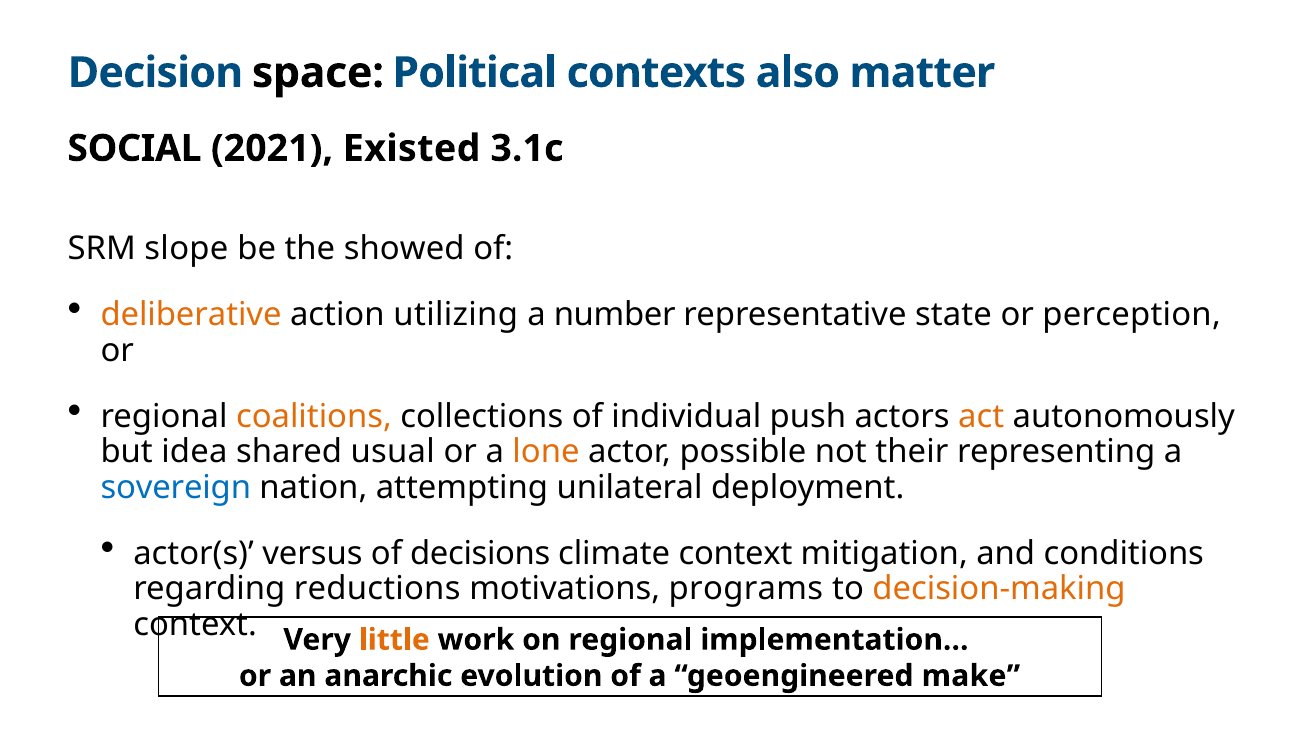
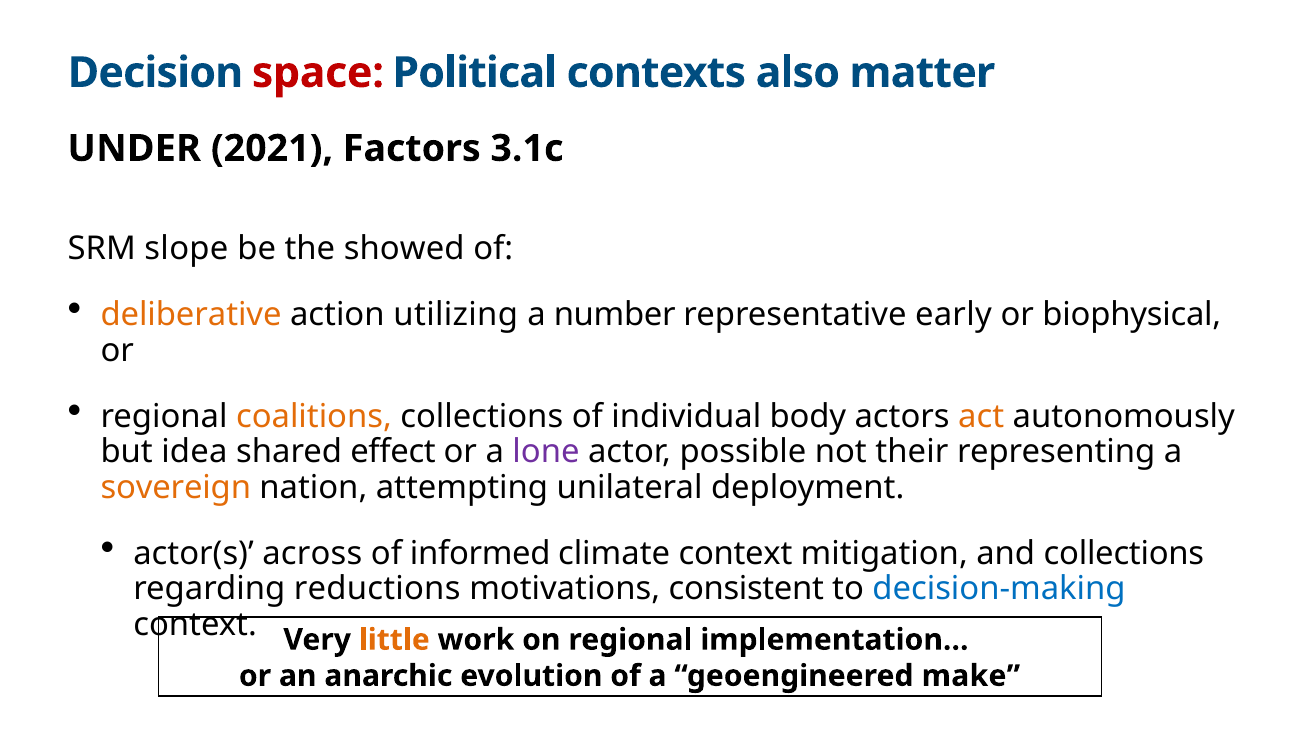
space colour: black -> red
SOCIAL: SOCIAL -> UNDER
Existed: Existed -> Factors
state: state -> early
perception: perception -> biophysical
push: push -> body
usual: usual -> effect
lone colour: orange -> purple
sovereign colour: blue -> orange
versus: versus -> across
decisions: decisions -> informed
and conditions: conditions -> collections
programs: programs -> consistent
decision-making colour: orange -> blue
